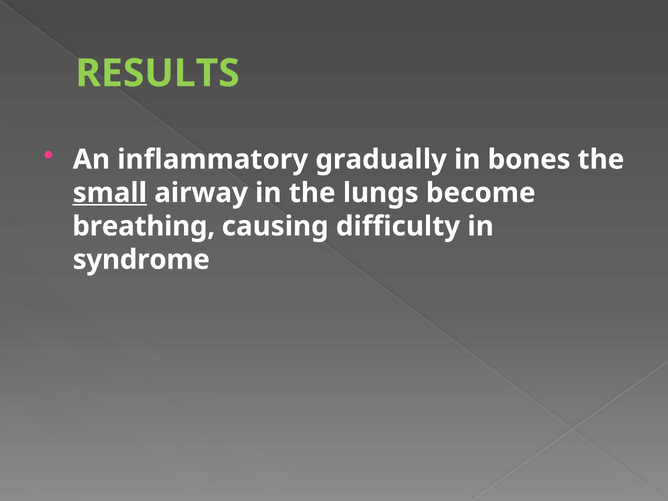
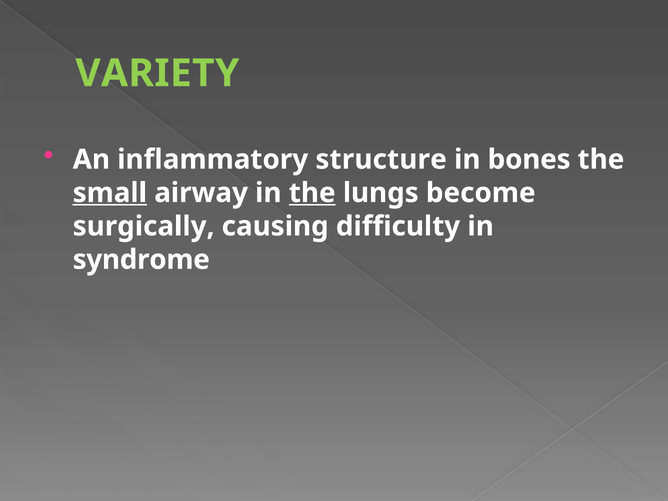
RESULTS: RESULTS -> VARIETY
gradually: gradually -> structure
the at (312, 193) underline: none -> present
breathing: breathing -> surgically
